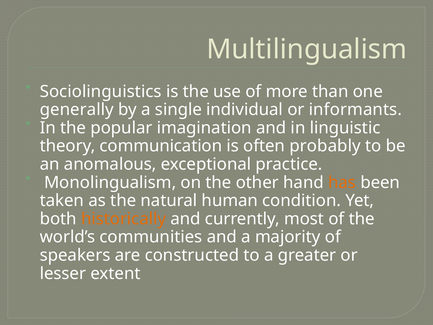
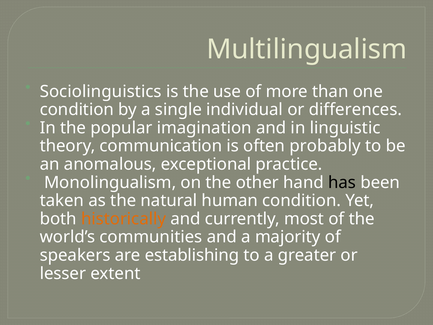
generally at (77, 110): generally -> condition
informants: informants -> differences
has colour: orange -> black
constructed: constructed -> establishing
